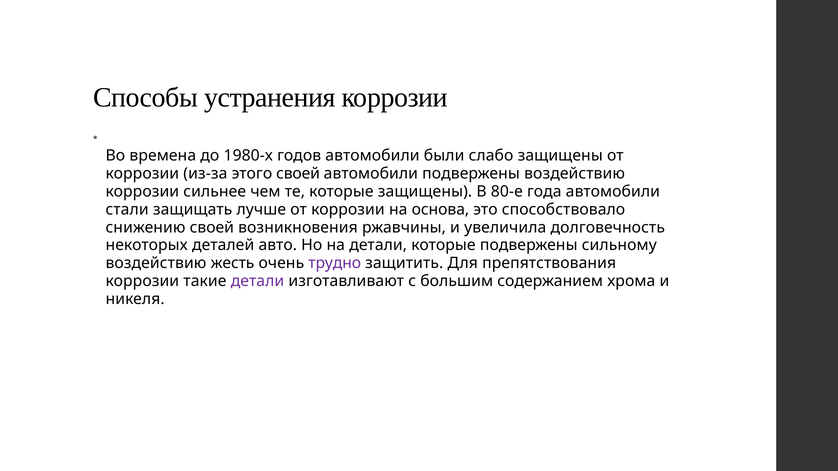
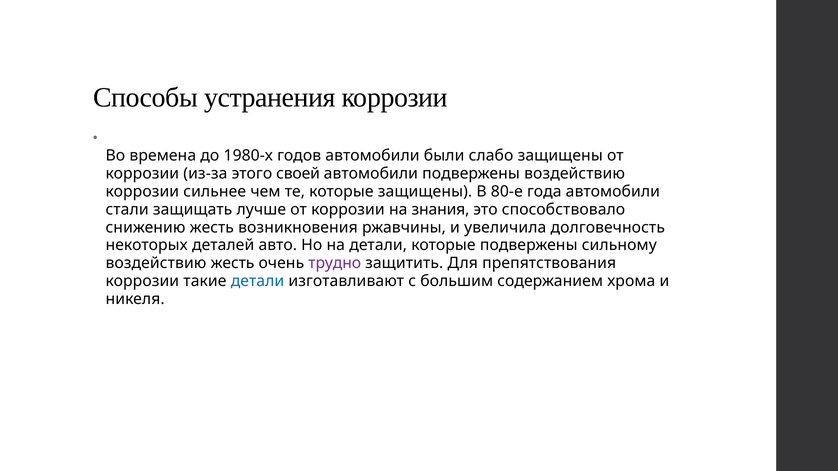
основа: основа -> знания
снижению своей: своей -> жесть
детали at (257, 281) colour: purple -> blue
